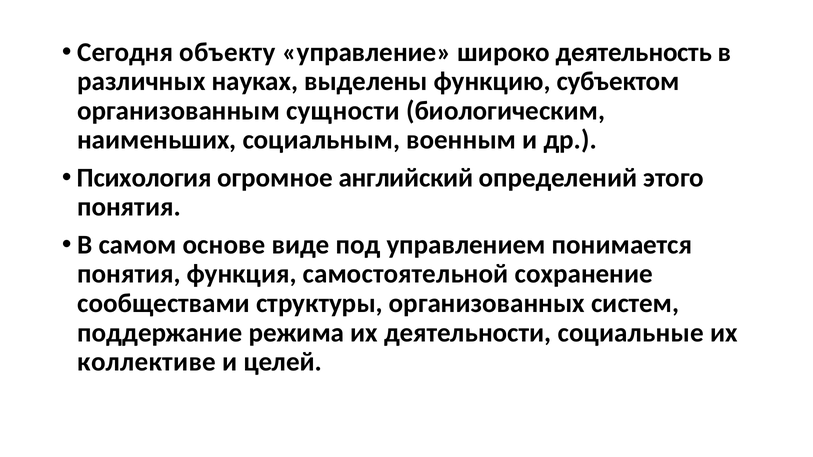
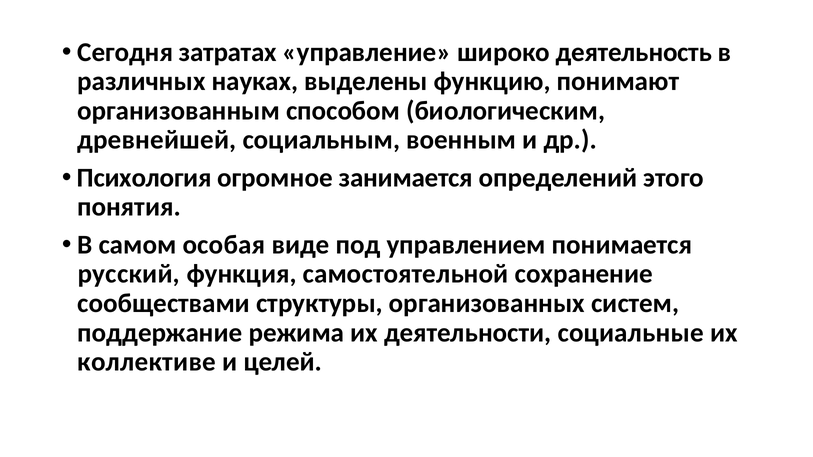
объекту: объекту -> затратах
субъектом: субъектом -> понимают
сущности: сущности -> способом
наименьших: наименьших -> древнейшей
английский: английский -> занимается
основе: основе -> особая
понятия at (129, 274): понятия -> русский
